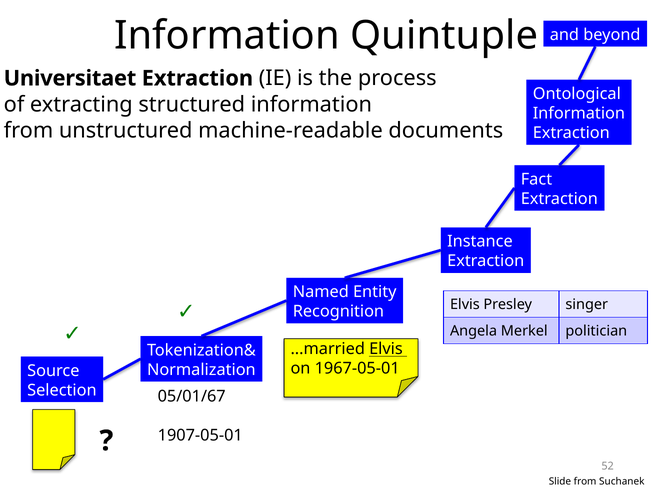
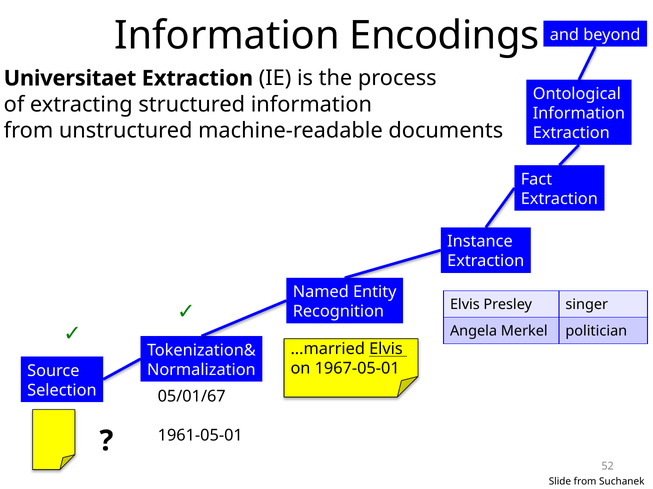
Quintuple: Quintuple -> Encodings
1907-05-01: 1907-05-01 -> 1961-05-01
